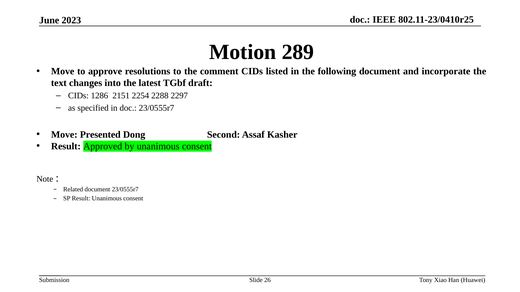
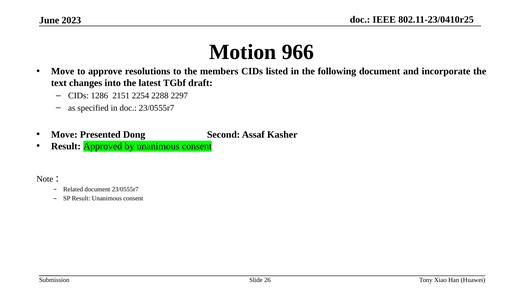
289: 289 -> 966
comment: comment -> members
